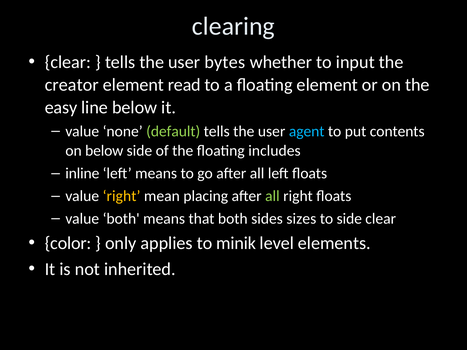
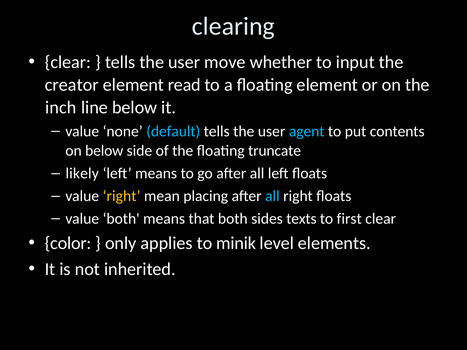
bytes: bytes -> move
easy: easy -> inch
default colour: light green -> light blue
includes: includes -> truncate
inline: inline -> likely
all at (272, 196) colour: light green -> light blue
sizes: sizes -> texts
to side: side -> first
